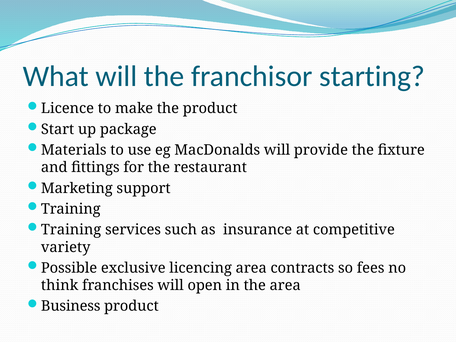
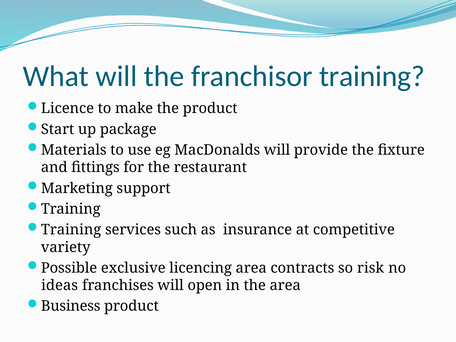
franchisor starting: starting -> training
fees: fees -> risk
think: think -> ideas
